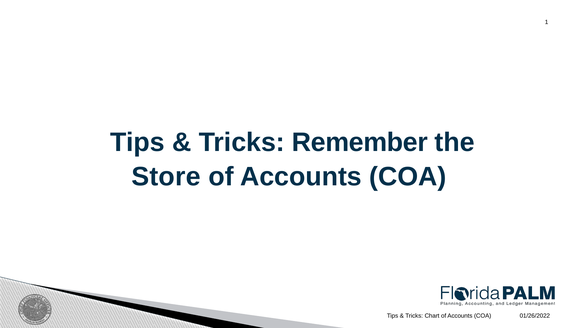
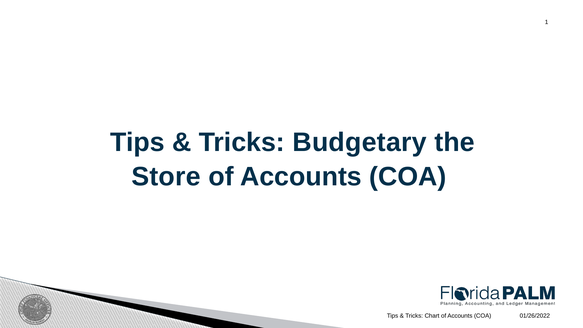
Remember: Remember -> Budgetary
